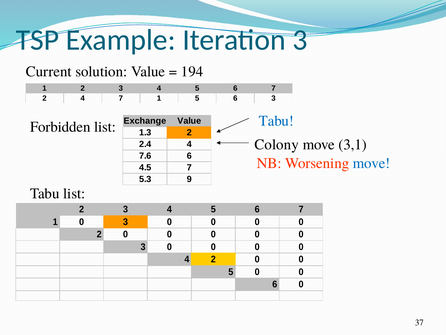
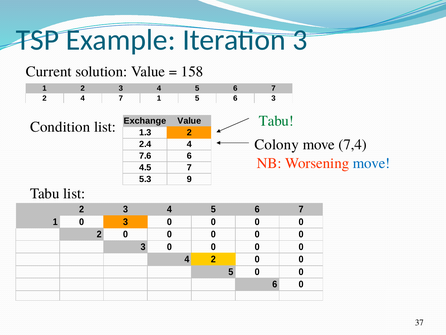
194: 194 -> 158
Tabu at (276, 121) colour: blue -> green
Forbidden: Forbidden -> Condition
3,1: 3,1 -> 7,4
